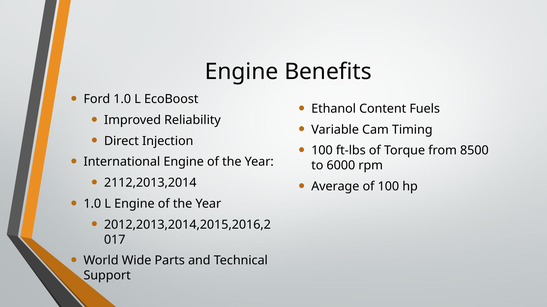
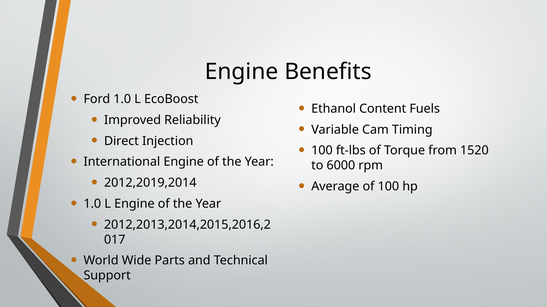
8500: 8500 -> 1520
2112,2013,2014: 2112,2013,2014 -> 2012,2019,2014
